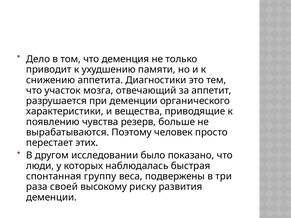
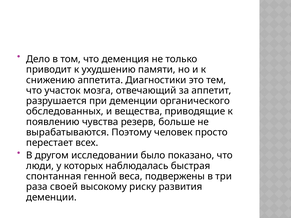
характеристики: характеристики -> обследованных
этих: этих -> всех
группу: группу -> генной
